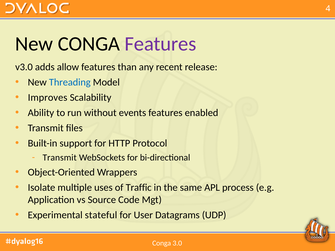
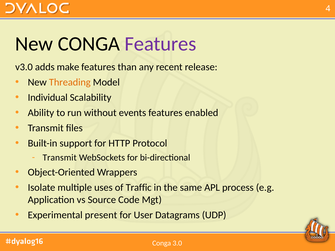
allow: allow -> make
Threading colour: blue -> orange
Improves: Improves -> Individual
stateful: stateful -> present
